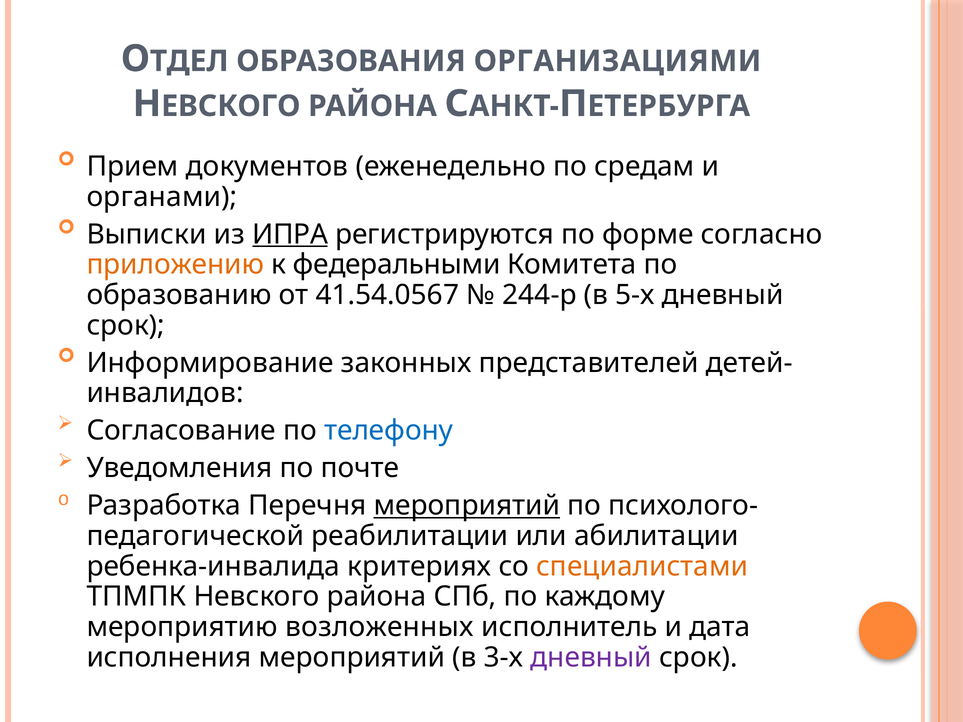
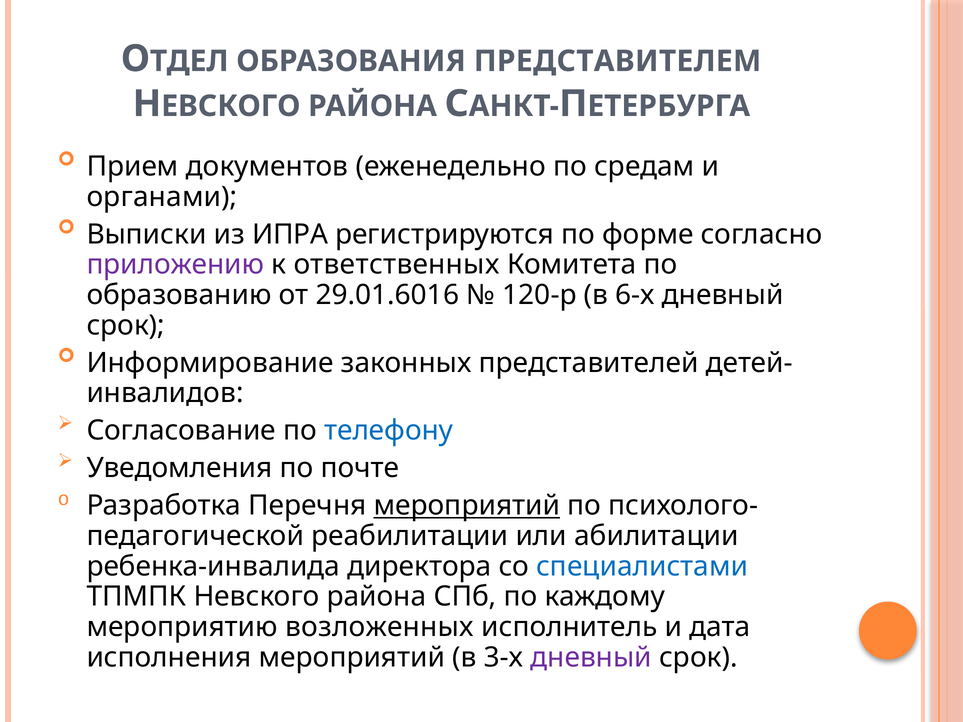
ОРГАНИЗАЦИЯМИ: ОРГАНИЗАЦИЯМИ -> ПРЕДСТАВИТЕЛЕМ
ИПРА underline: present -> none
приложению colour: orange -> purple
федеральными: федеральными -> ответственных
41.54.0567: 41.54.0567 -> 29.01.6016
244-р: 244-р -> 120-р
5-х: 5-х -> 6-х
критериях: критериях -> директора
специалистами colour: orange -> blue
